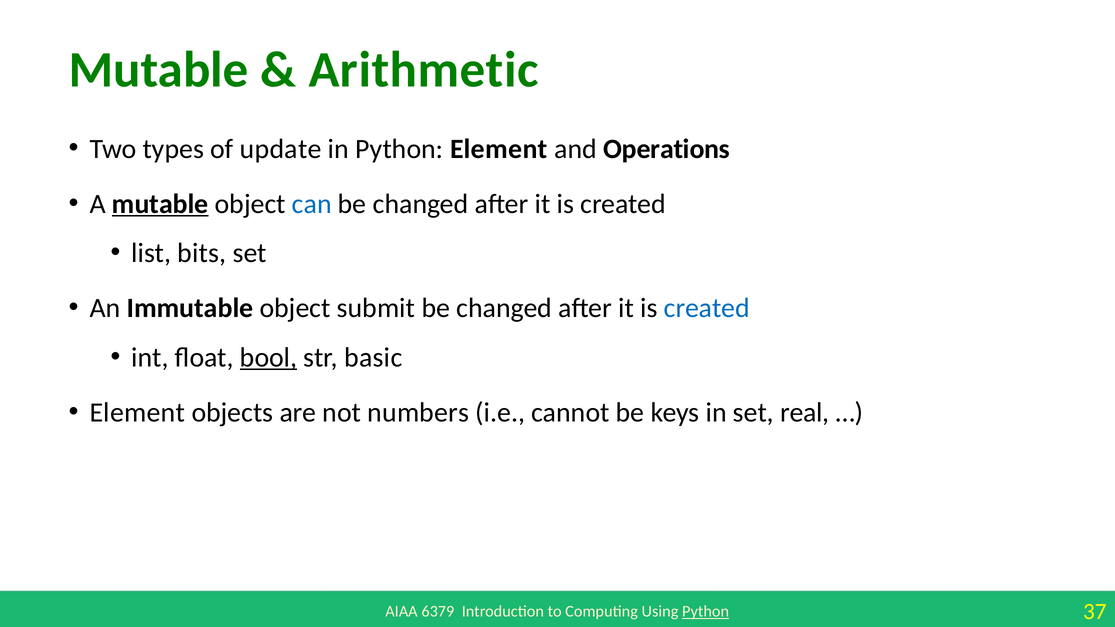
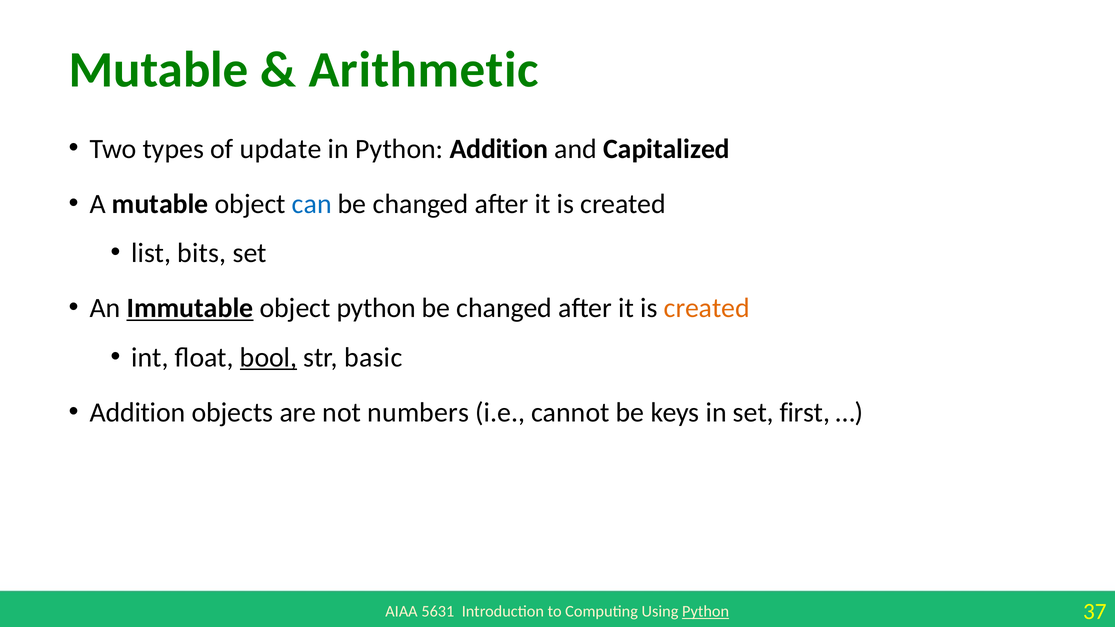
Python Element: Element -> Addition
Operations: Operations -> Capitalized
mutable at (160, 204) underline: present -> none
Immutable underline: none -> present
object submit: submit -> python
created at (707, 308) colour: blue -> orange
Element at (137, 413): Element -> Addition
real: real -> first
6379: 6379 -> 5631
